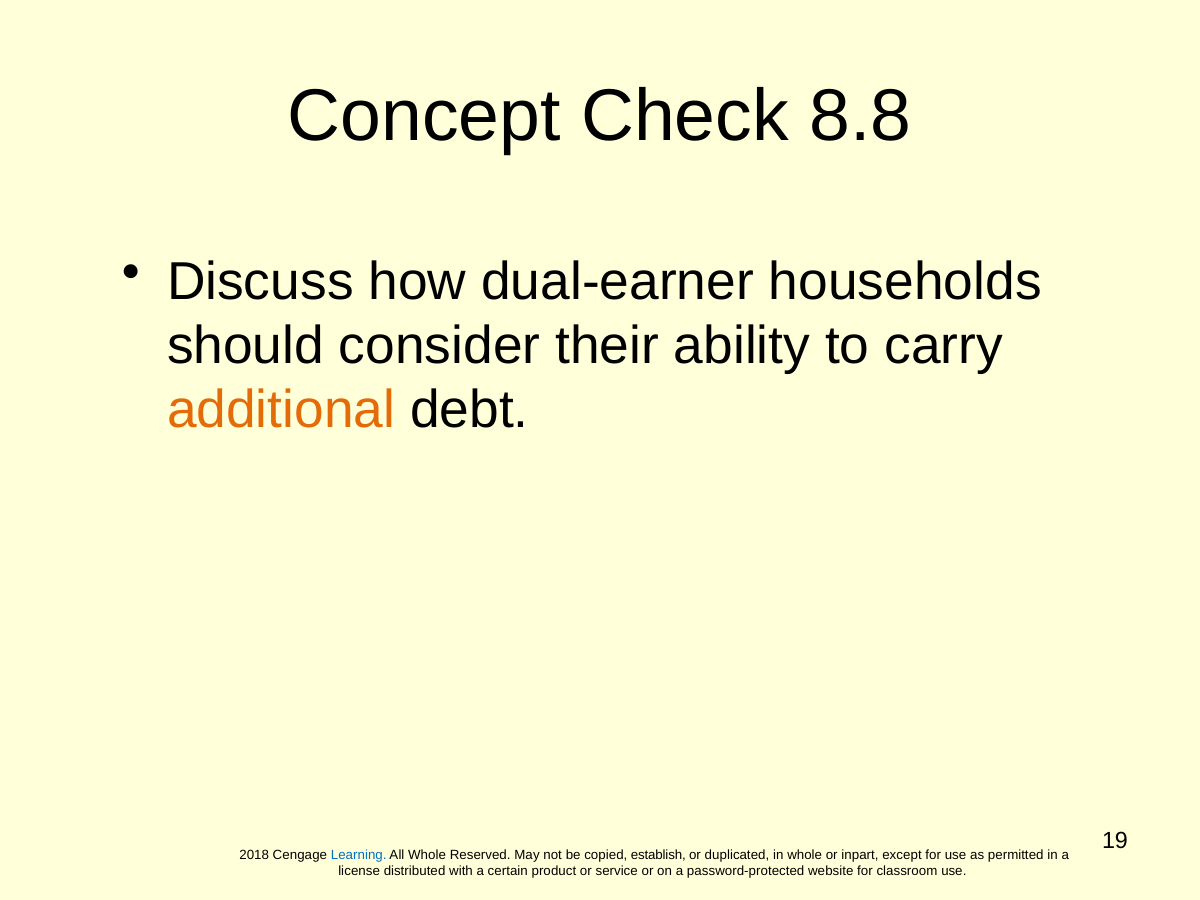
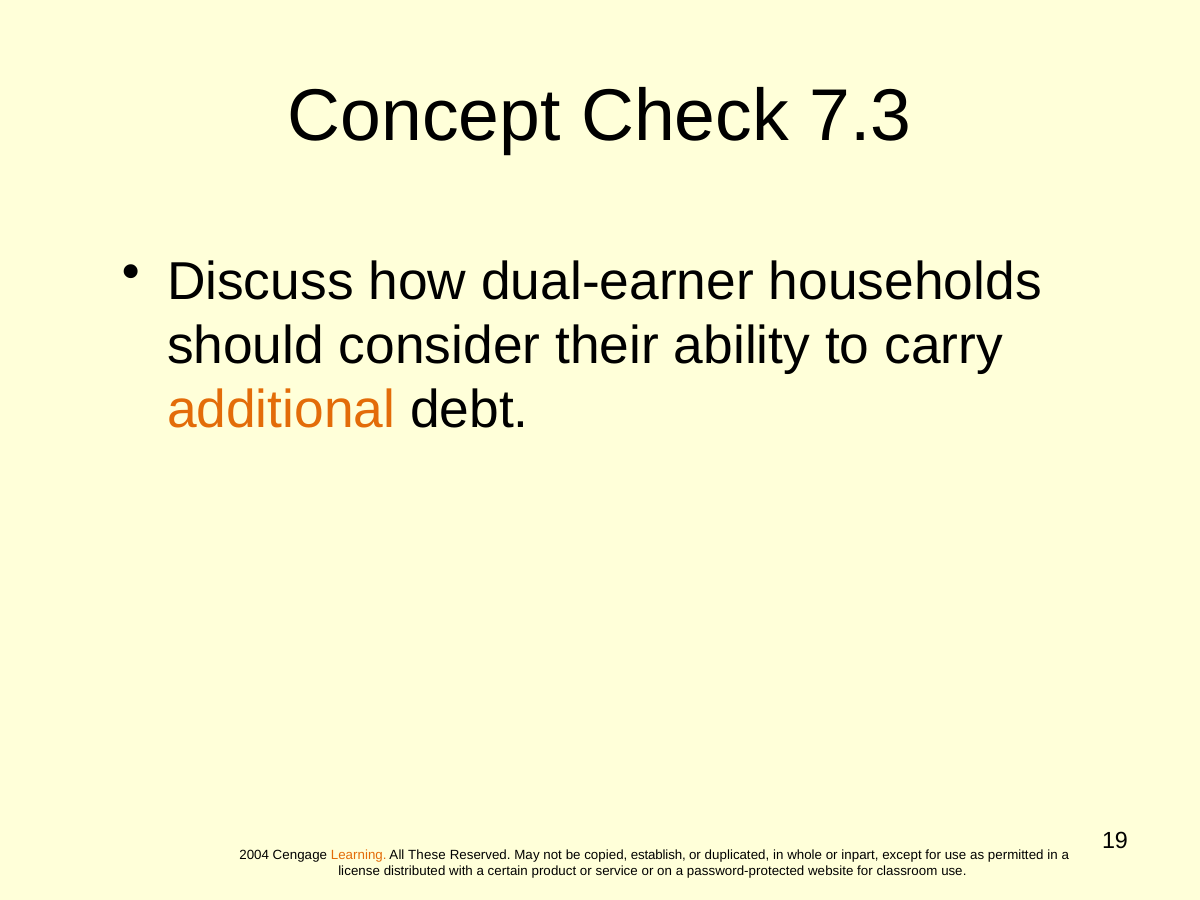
8.8: 8.8 -> 7.3
2018: 2018 -> 2004
Learning colour: blue -> orange
All Whole: Whole -> These
